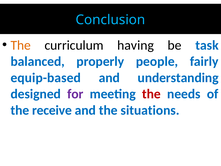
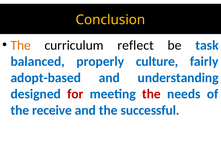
Conclusion colour: light blue -> yellow
having: having -> reflect
people: people -> culture
equip-based: equip-based -> adopt-based
for colour: purple -> red
situations: situations -> successful
